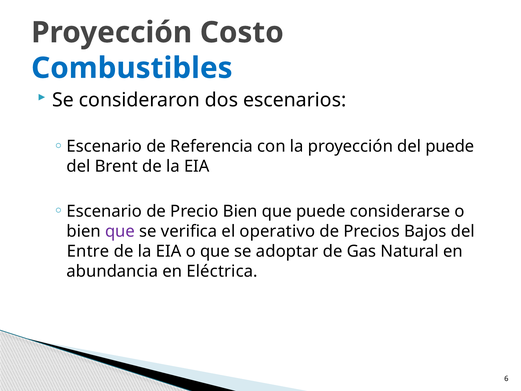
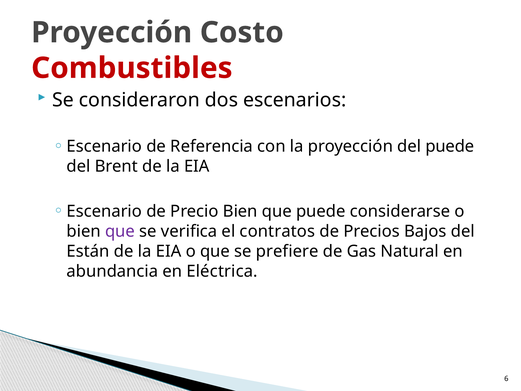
Combustibles colour: blue -> red
operativo: operativo -> contratos
Entre: Entre -> Están
adoptar: adoptar -> prefiere
